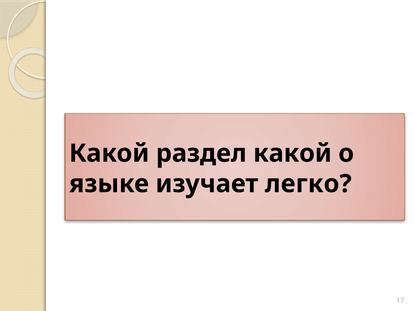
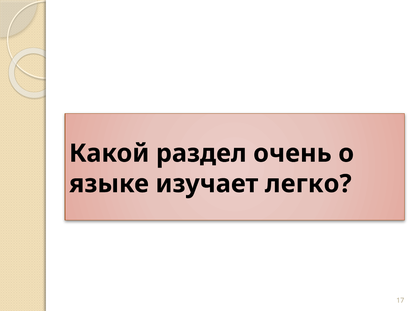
раздел какой: какой -> очень
